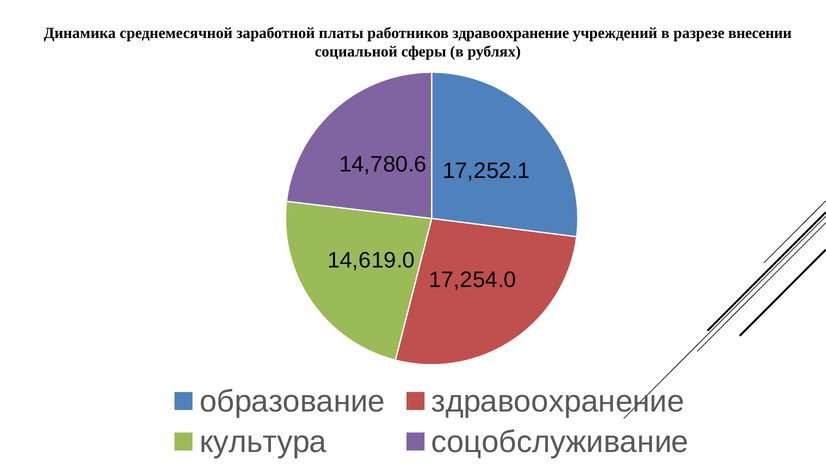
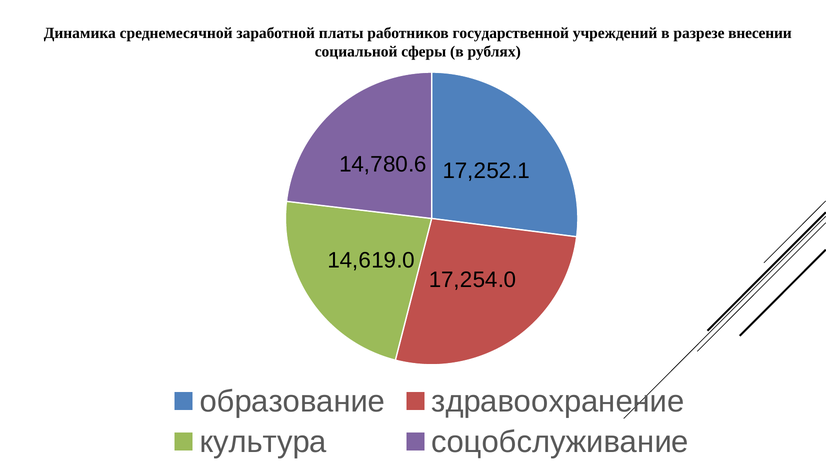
платы заработной: заработной -> заработная
здравоохранение at (511, 33): здравоохранение -> государственной
